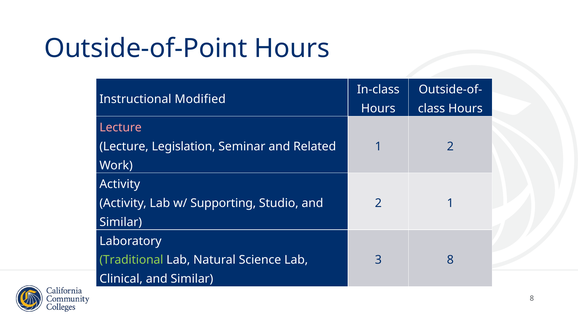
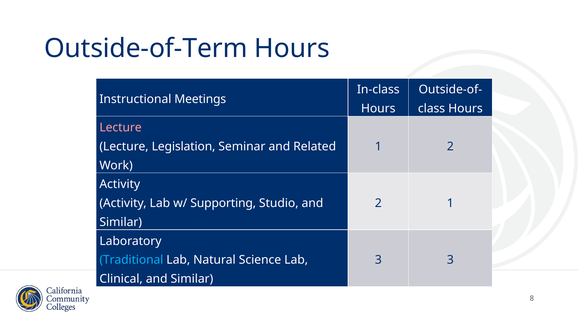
Outside-of-Point: Outside-of-Point -> Outside-of-Term
Modified: Modified -> Meetings
Traditional colour: light green -> light blue
3 8: 8 -> 3
